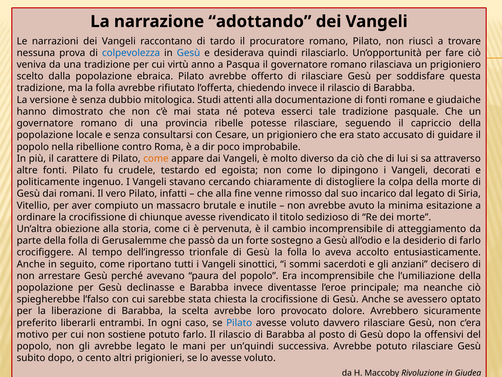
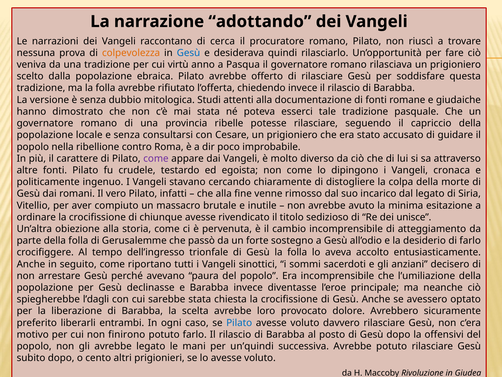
tardo: tardo -> cerca
colpevolezza colour: blue -> orange
come at (156, 158) colour: orange -> purple
decorati: decorati -> cronaca
dei morte: morte -> unisce
l’falso: l’falso -> l’dagli
sostiene: sostiene -> finirono
